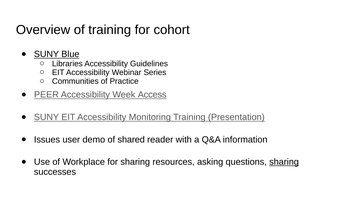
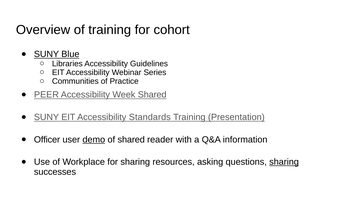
Week Access: Access -> Shared
Monitoring: Monitoring -> Standards
Issues: Issues -> Officer
demo underline: none -> present
